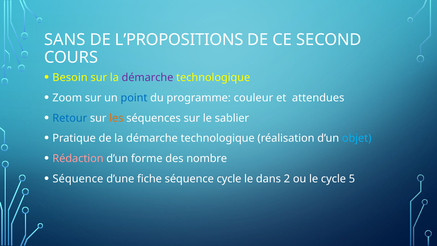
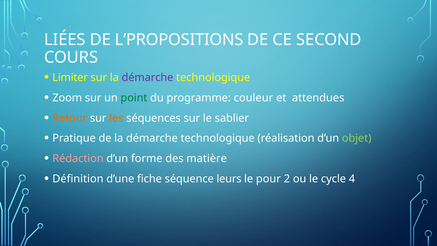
SANS: SANS -> LIÉES
Besoin: Besoin -> Limiter
point colour: blue -> green
Retour colour: blue -> orange
objet colour: light blue -> light green
nombre: nombre -> matière
Séquence at (78, 179): Séquence -> Définition
séquence cycle: cycle -> leurs
dans: dans -> pour
5: 5 -> 4
